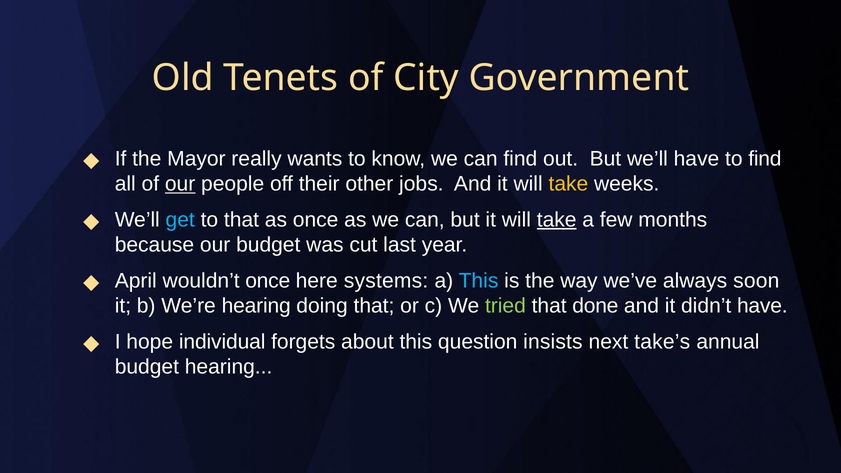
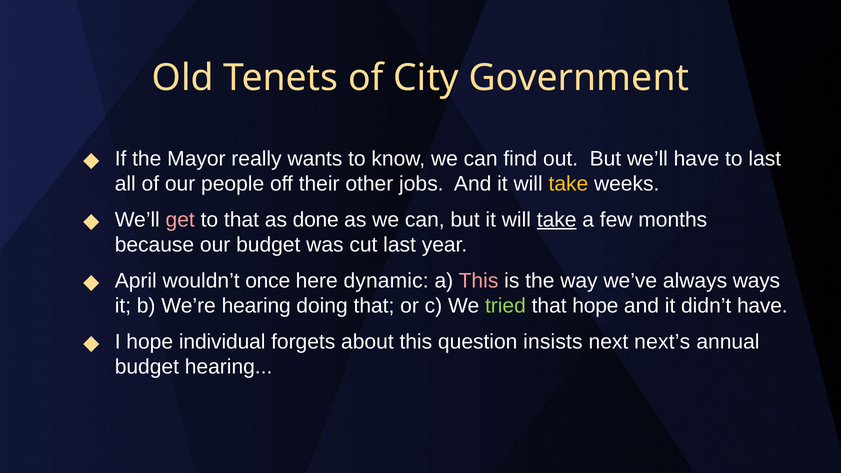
to find: find -> last
our at (180, 184) underline: present -> none
get colour: light blue -> pink
as once: once -> done
systems: systems -> dynamic
This at (479, 281) colour: light blue -> pink
soon: soon -> ways
that done: done -> hope
take’s: take’s -> next’s
